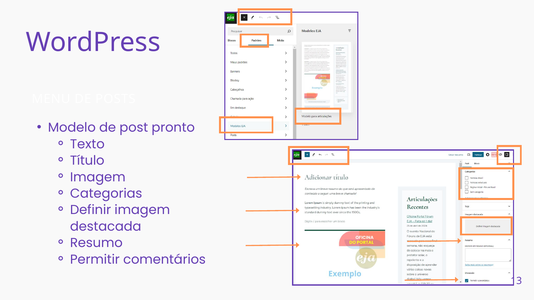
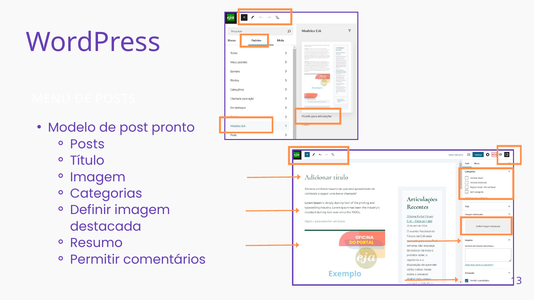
Texto at (87, 144): Texto -> Posts
